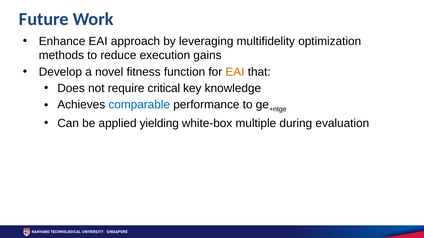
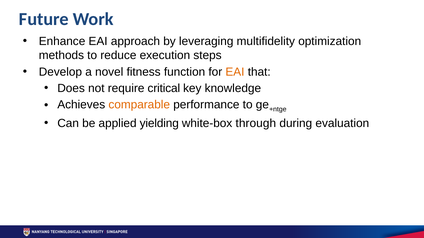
gains: gains -> steps
comparable colour: blue -> orange
multiple: multiple -> through
